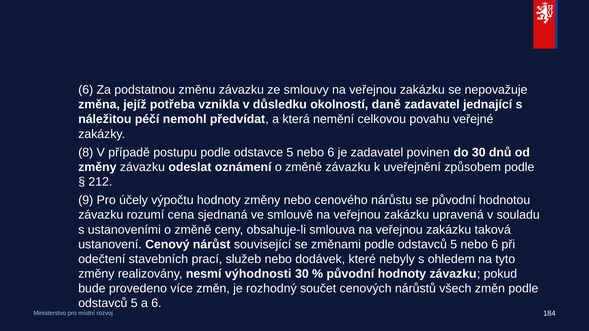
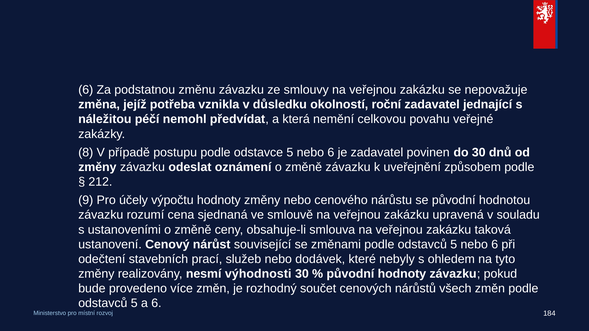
daně: daně -> roční
